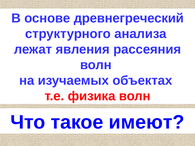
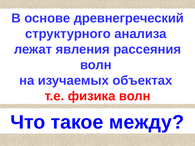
имеют: имеют -> между
